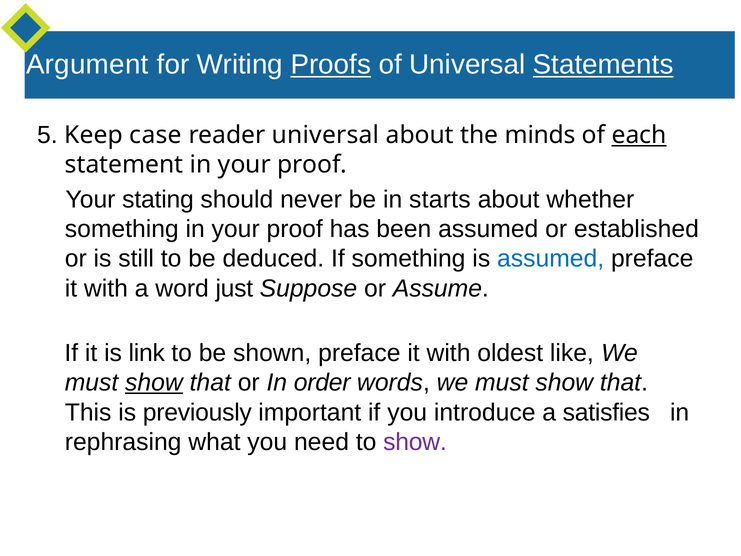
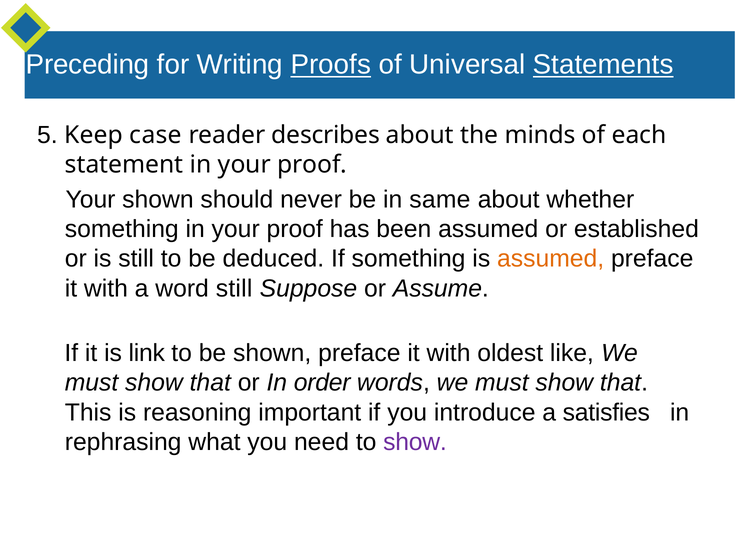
Argument: Argument -> Preceding
reader universal: universal -> describes
each underline: present -> none
Your stating: stating -> shown
starts: starts -> same
assumed at (551, 259) colour: blue -> orange
word just: just -> still
show at (154, 383) underline: present -> none
previously: previously -> reasoning
